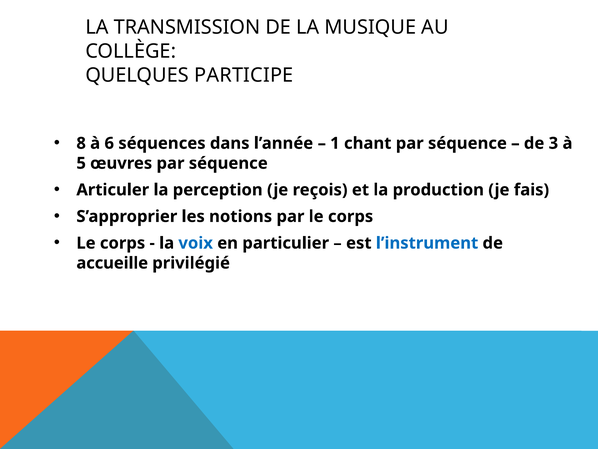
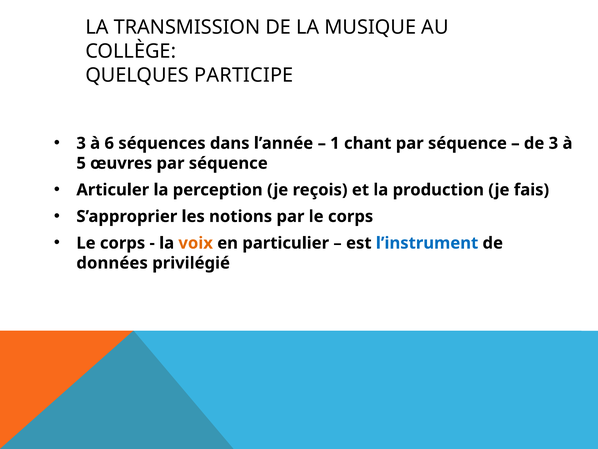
8 at (81, 143): 8 -> 3
voix colour: blue -> orange
accueille: accueille -> données
